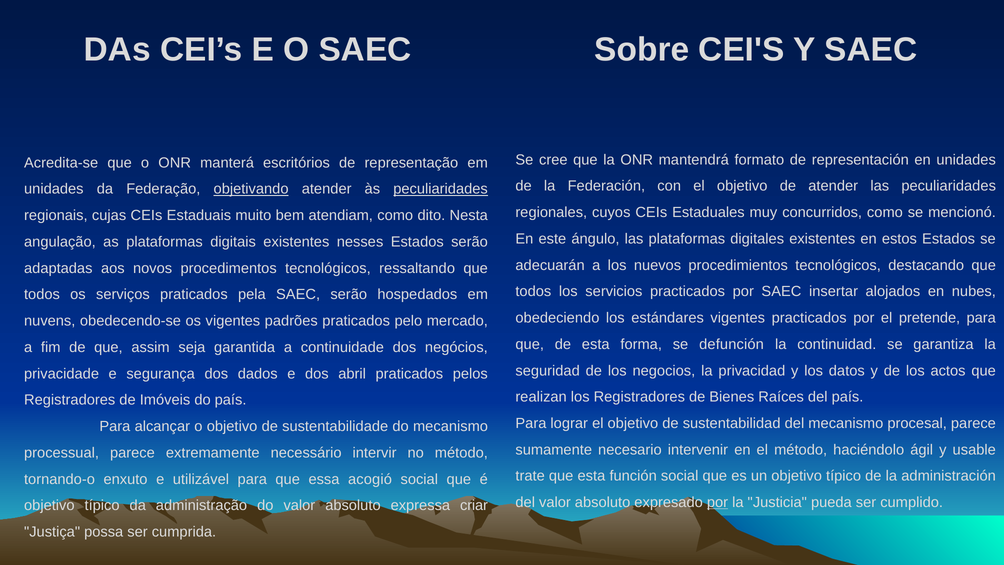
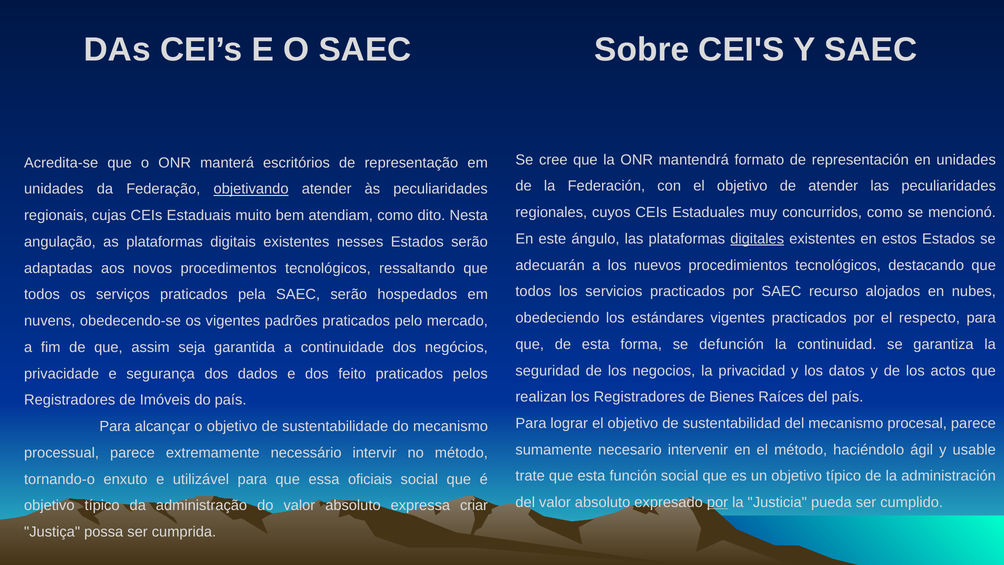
peculiaridades at (441, 189) underline: present -> none
digitales underline: none -> present
insertar: insertar -> recurso
pretende: pretende -> respecto
abril: abril -> feito
acogió: acogió -> oficiais
